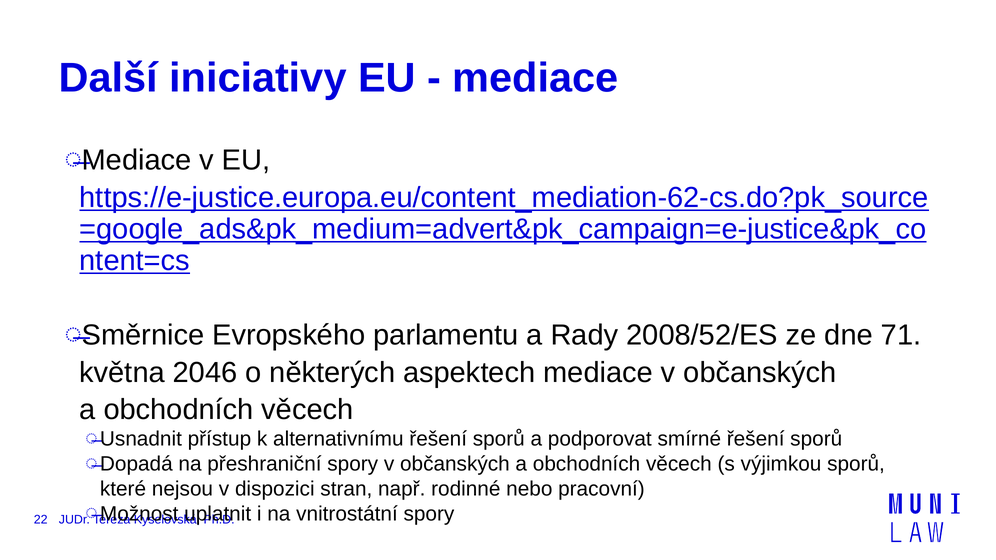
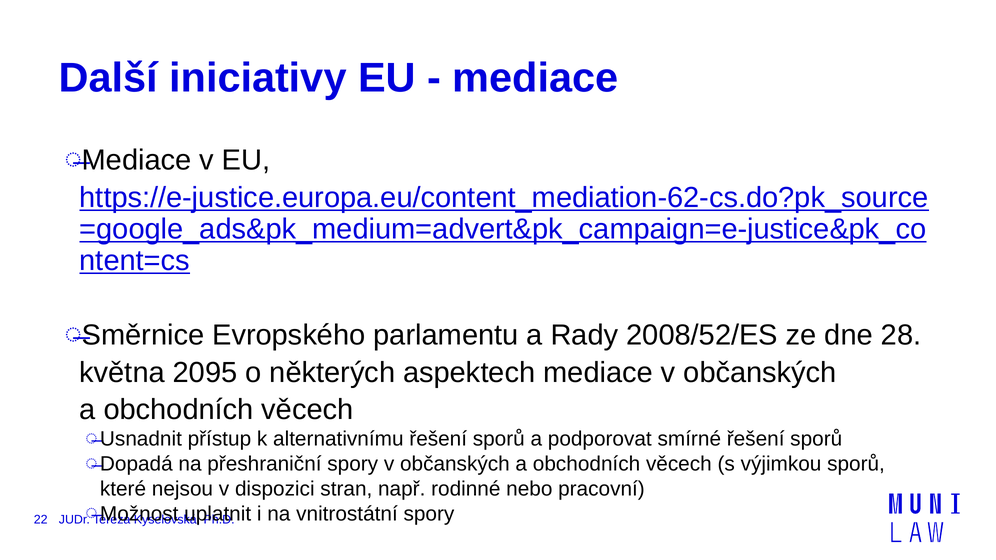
71: 71 -> 28
2046: 2046 -> 2095
